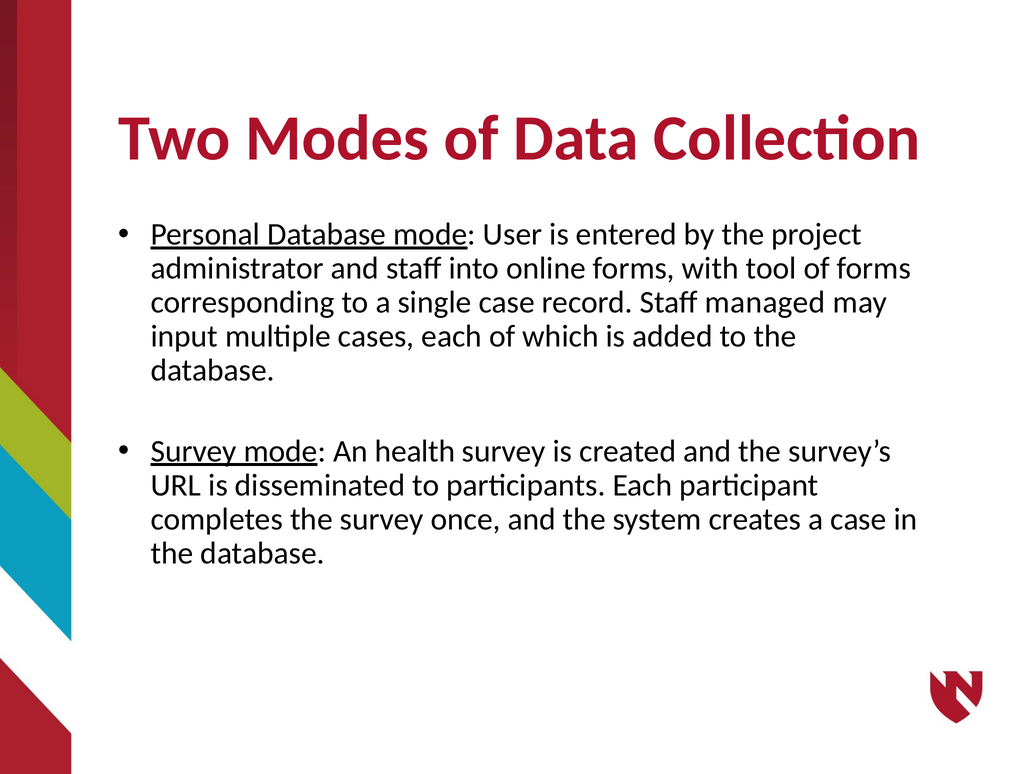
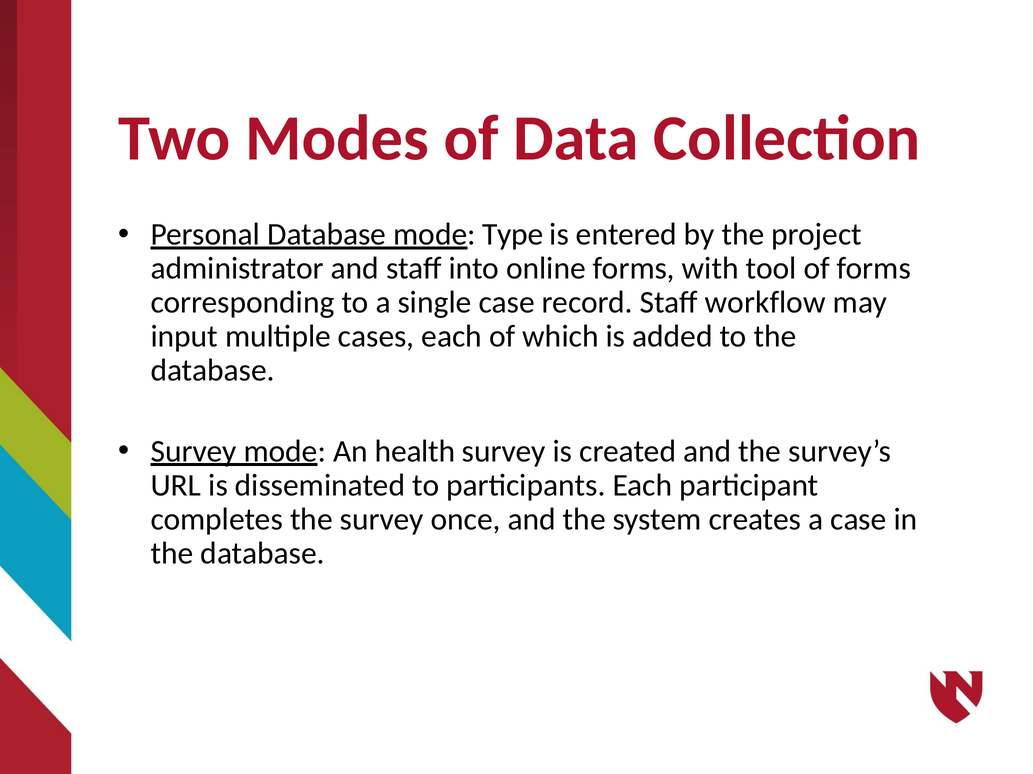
User: User -> Type
managed: managed -> workflow
